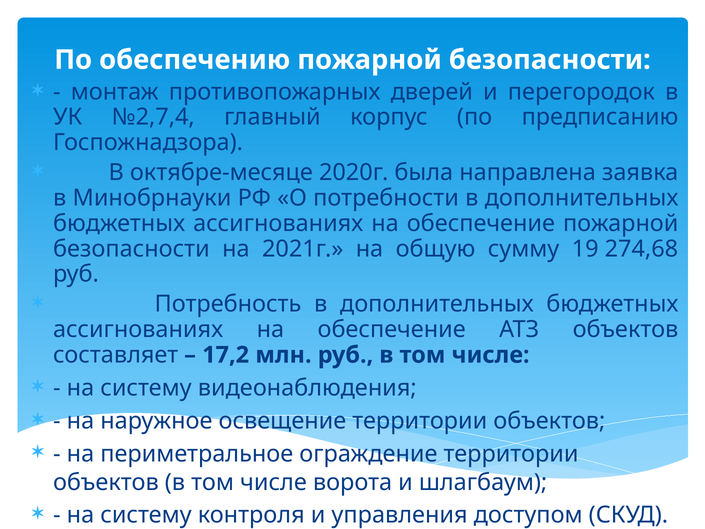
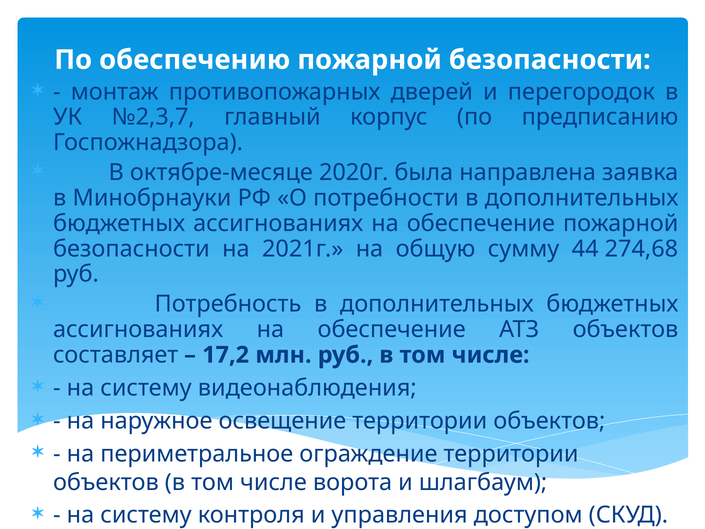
№2,7,4: №2,7,4 -> №2,3,7
19: 19 -> 44
